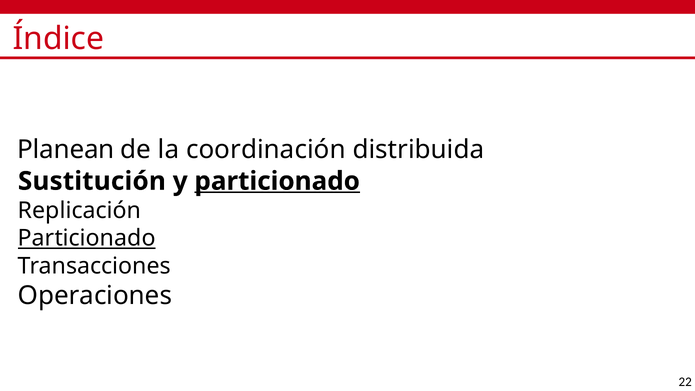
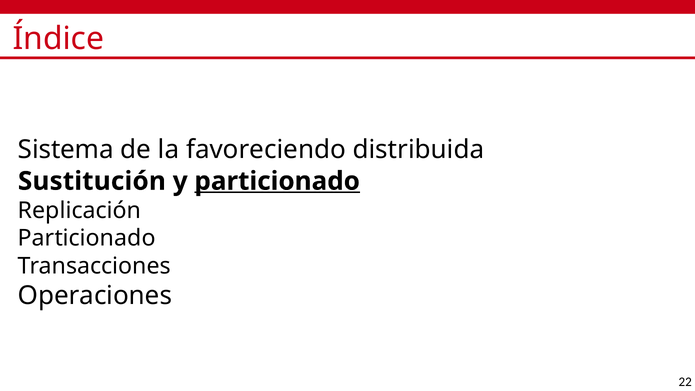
Planean: Planean -> Sistema
coordinación: coordinación -> favoreciendo
Particionado at (87, 238) underline: present -> none
